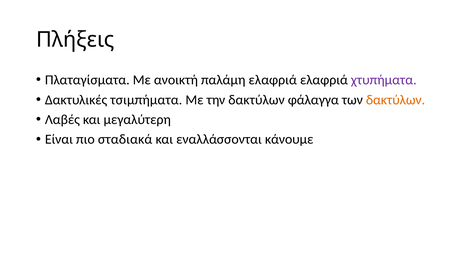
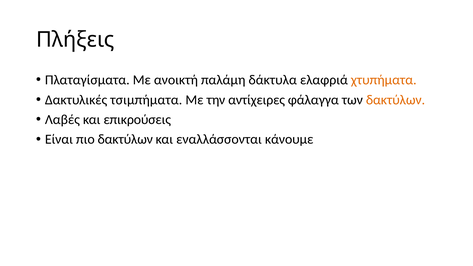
παλάμη ελαφριά: ελαφριά -> δάκτυλα
χτυπήματα colour: purple -> orange
την δακτύλων: δακτύλων -> αντίχειρες
μεγαλύτερη: μεγαλύτερη -> επικρούσεις
πιο σταδιακά: σταδιακά -> δακτύλων
